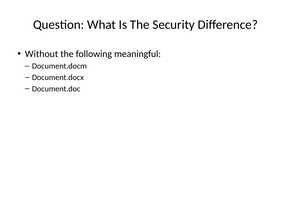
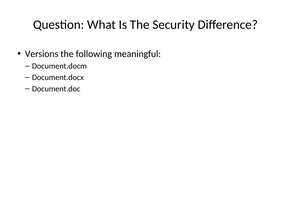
Without: Without -> Versions
